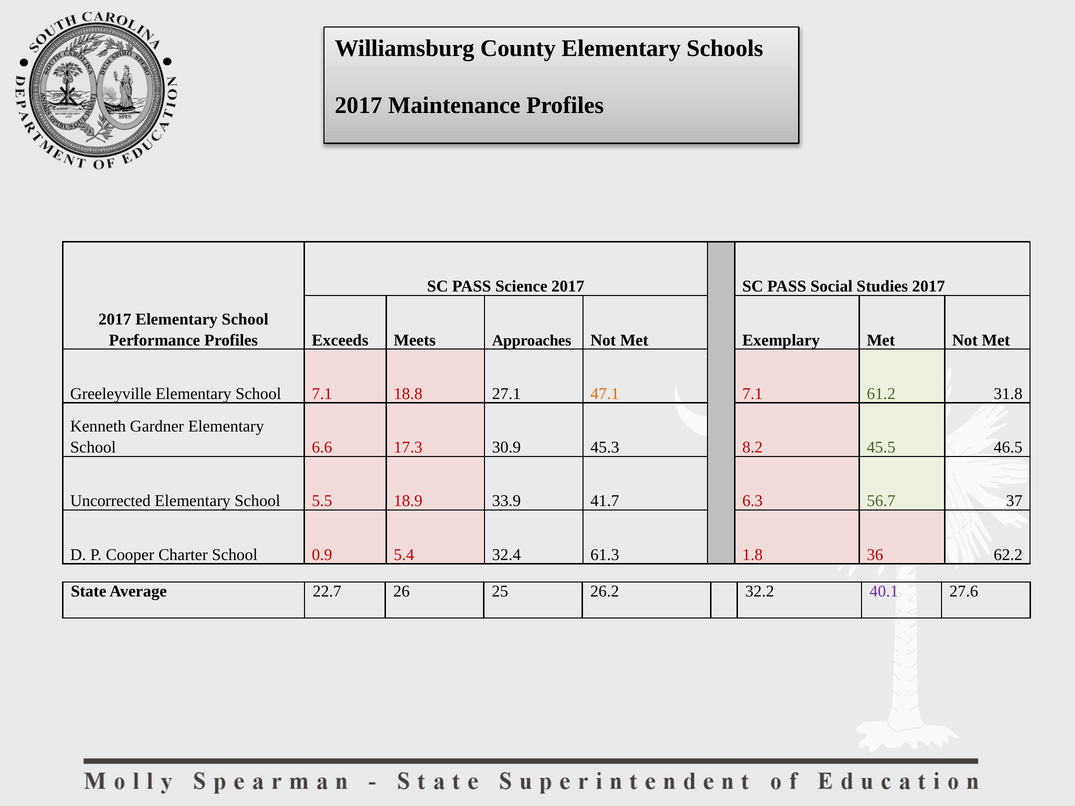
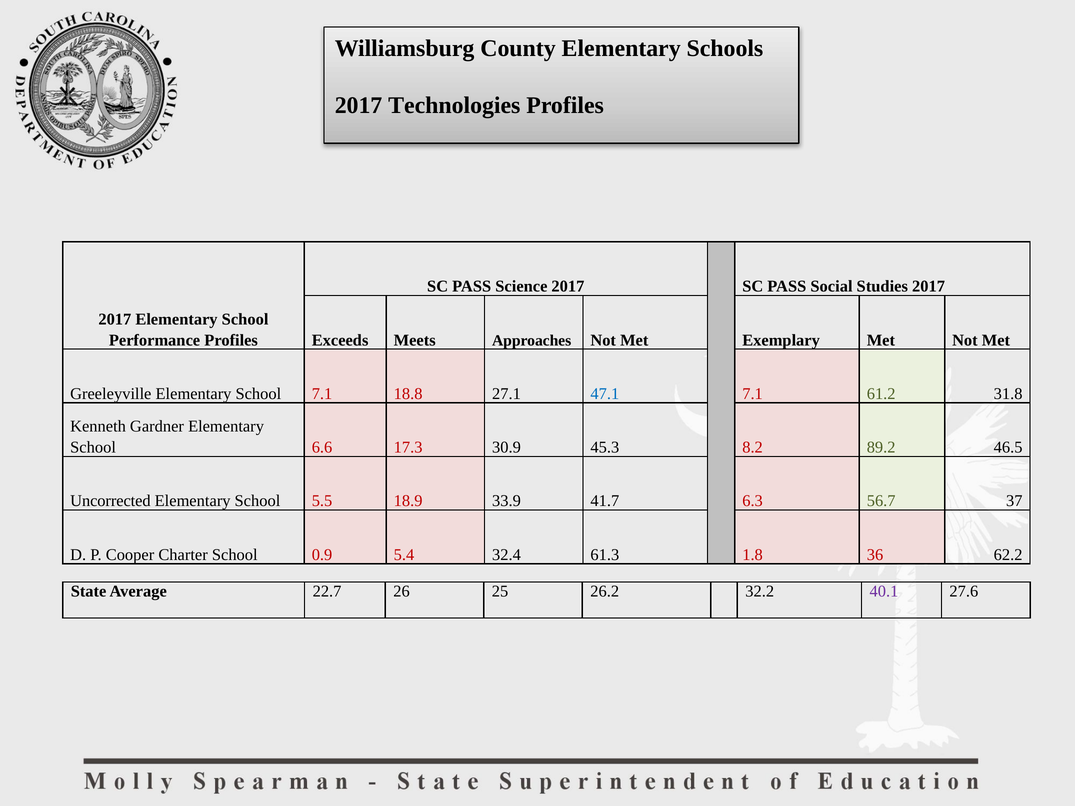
Maintenance: Maintenance -> Technologies
47.1 colour: orange -> blue
45.5: 45.5 -> 89.2
